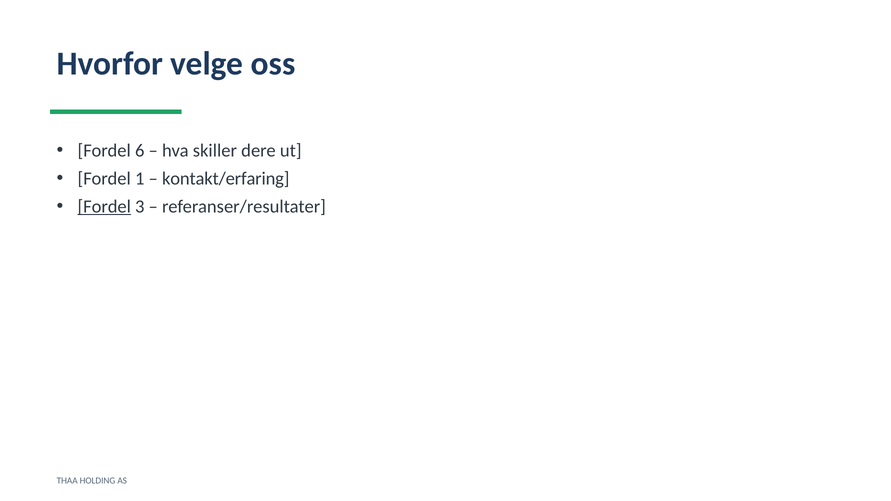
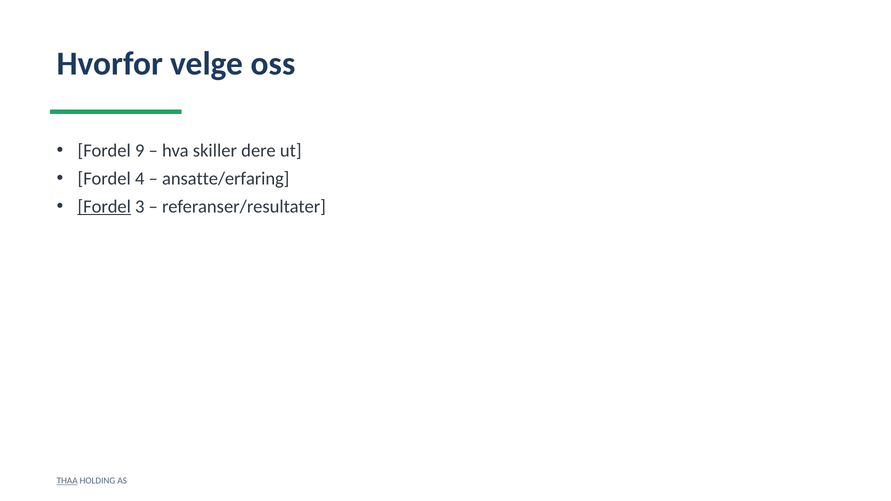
6: 6 -> 9
1: 1 -> 4
kontakt/erfaring: kontakt/erfaring -> ansatte/erfaring
THAA underline: none -> present
